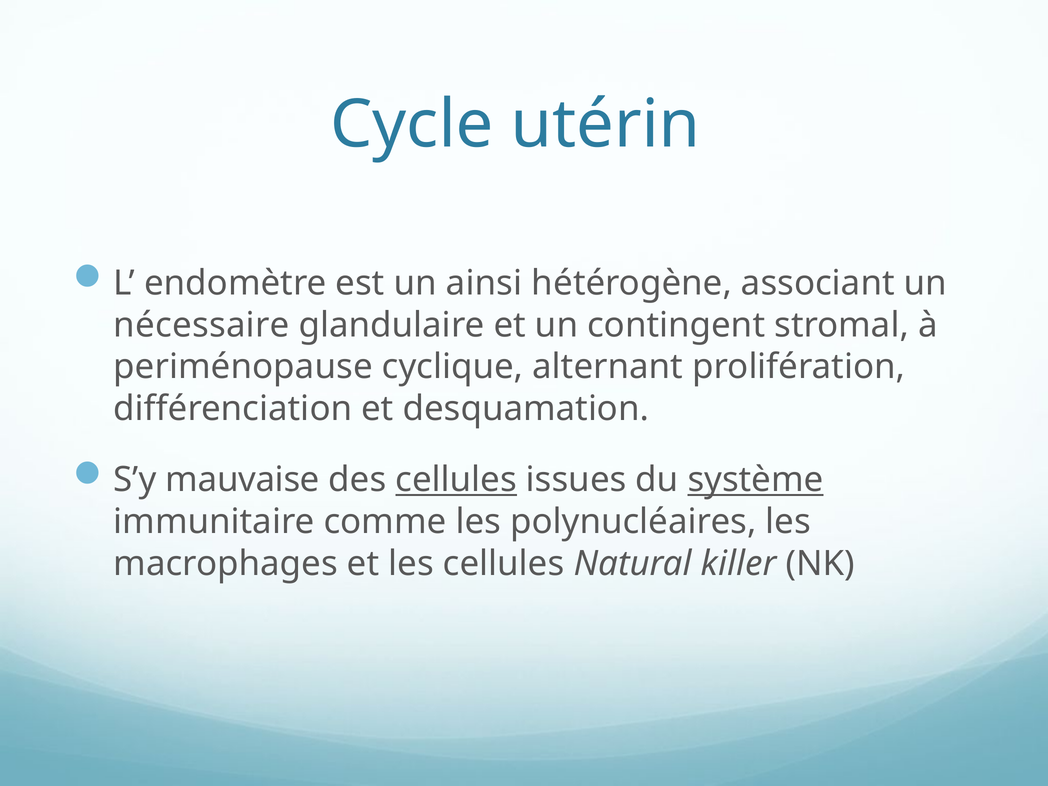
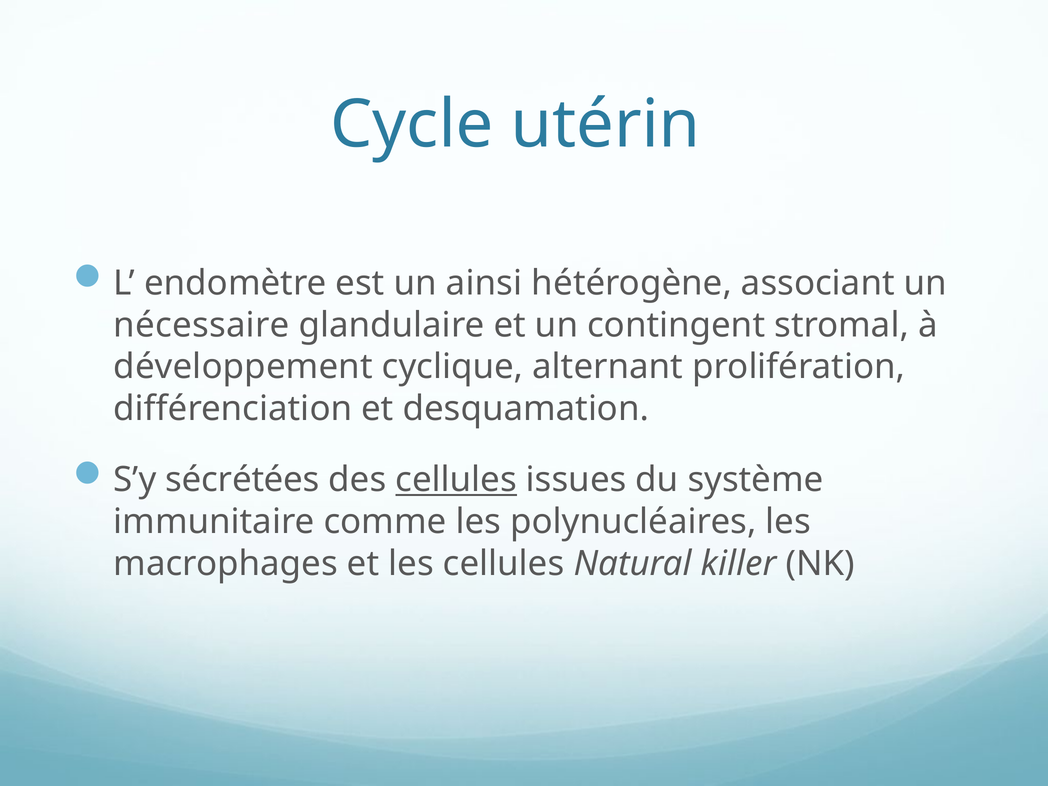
periménopause: periménopause -> développement
mauvaise: mauvaise -> sécrétées
système underline: present -> none
